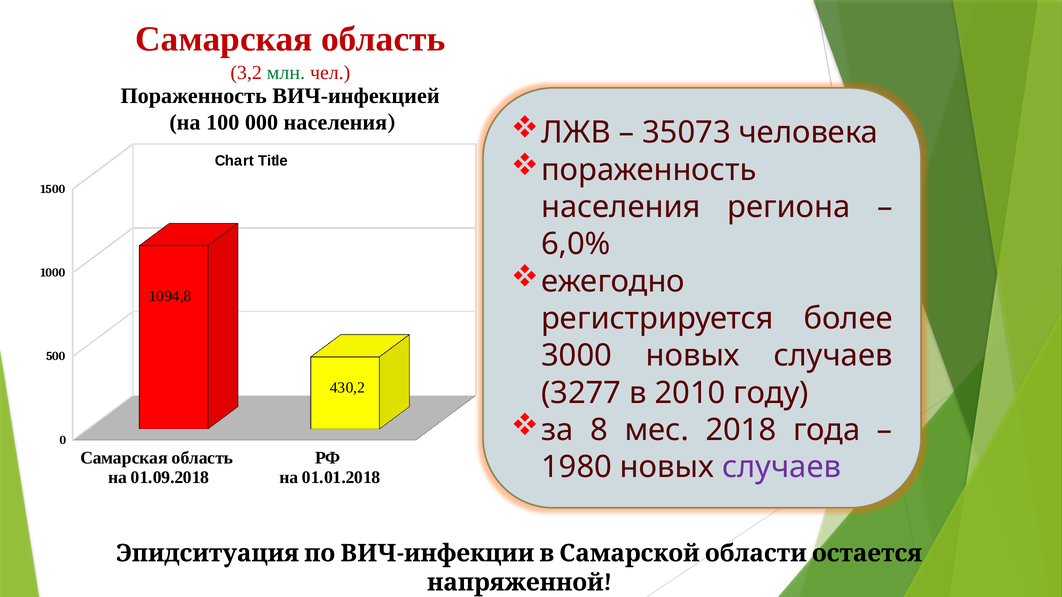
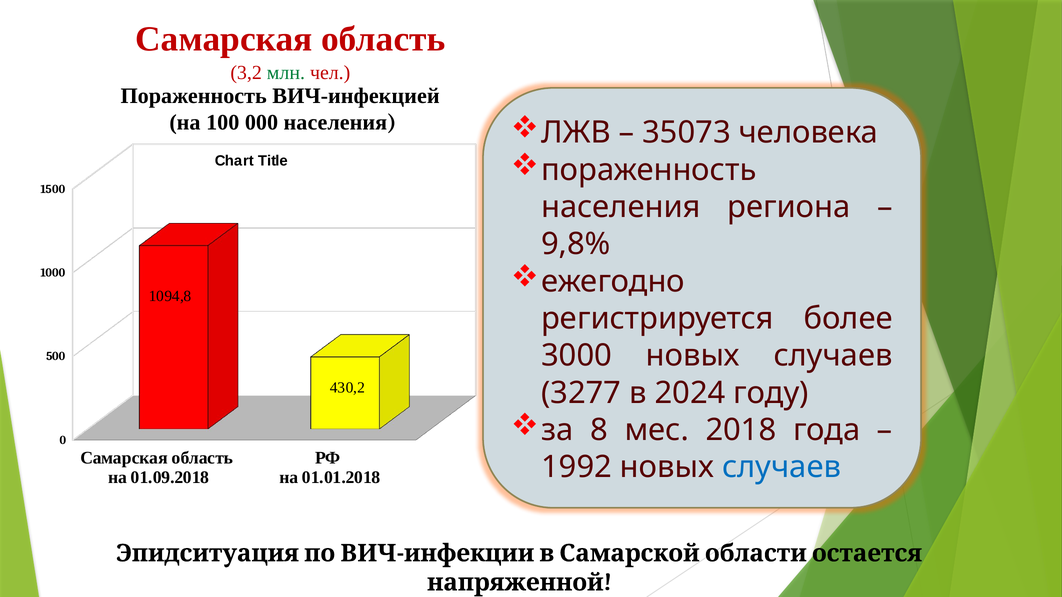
6,0%: 6,0% -> 9,8%
2010: 2010 -> 2024
1980: 1980 -> 1992
случаев at (782, 468) colour: purple -> blue
